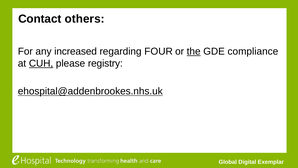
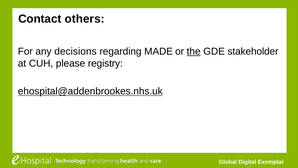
increased: increased -> decisions
FOUR: FOUR -> MADE
compliance: compliance -> stakeholder
CUH underline: present -> none
